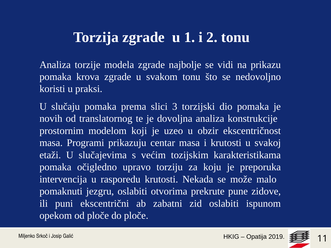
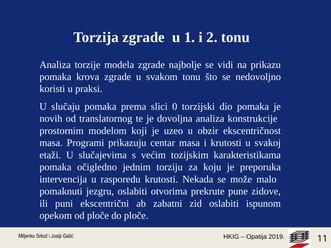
3: 3 -> 0
upravo: upravo -> jednim
